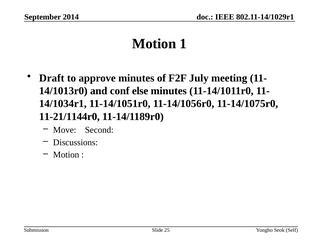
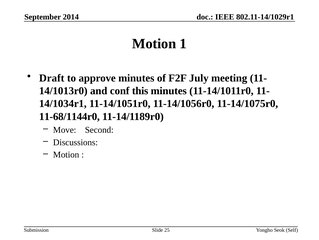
else: else -> this
11-21/1144r0: 11-21/1144r0 -> 11-68/1144r0
